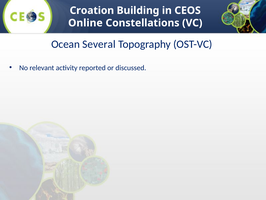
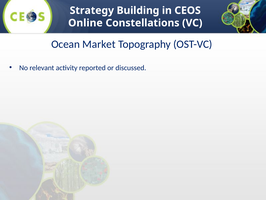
Croation: Croation -> Strategy
Several: Several -> Market
